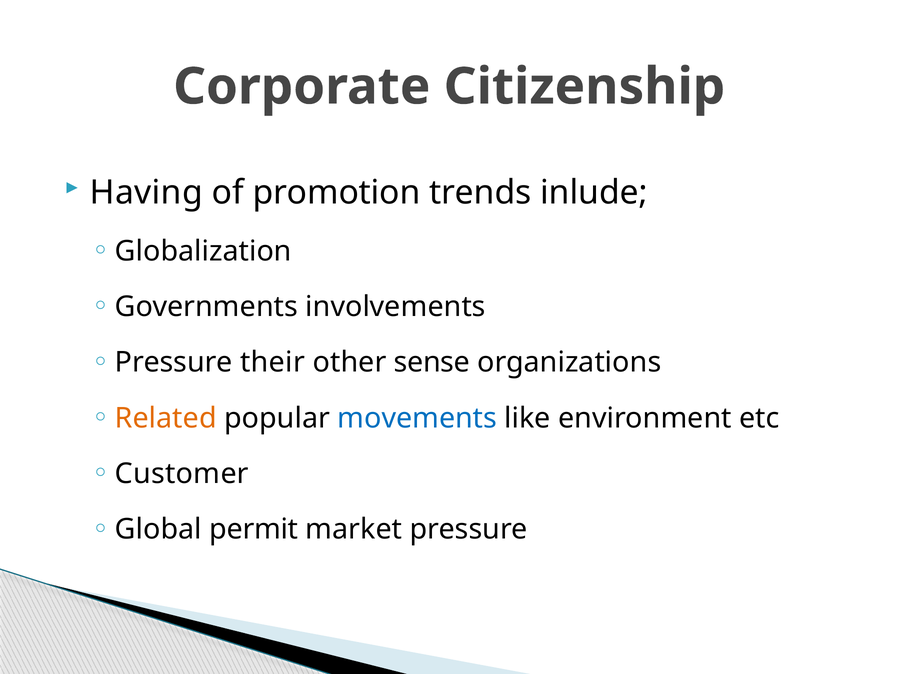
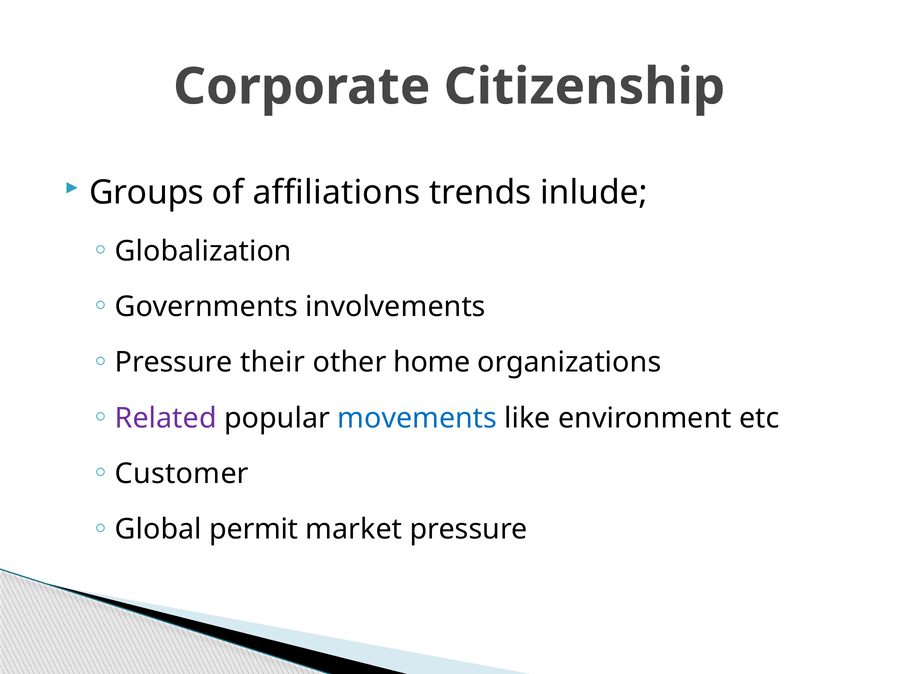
Having: Having -> Groups
promotion: promotion -> affiliations
sense: sense -> home
Related colour: orange -> purple
